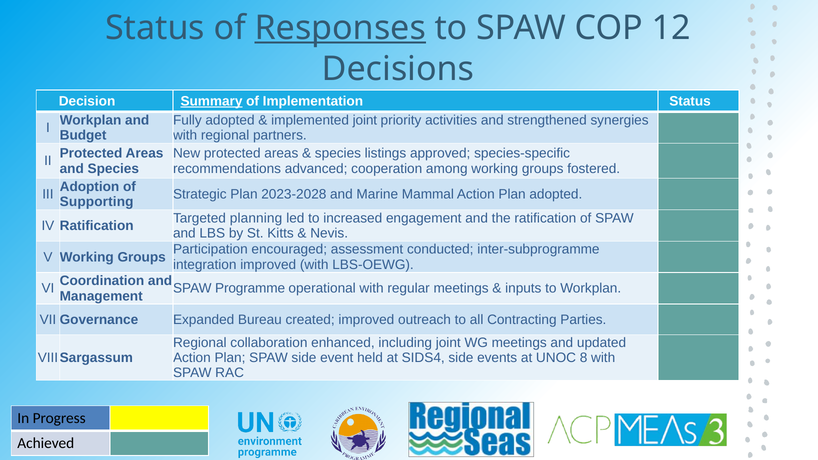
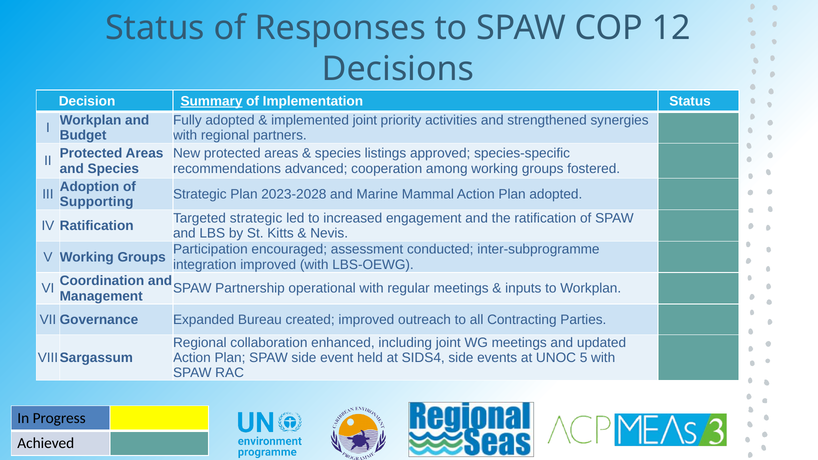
Responses underline: present -> none
Targeted planning: planning -> strategic
Programme: Programme -> Partnership
8: 8 -> 5
